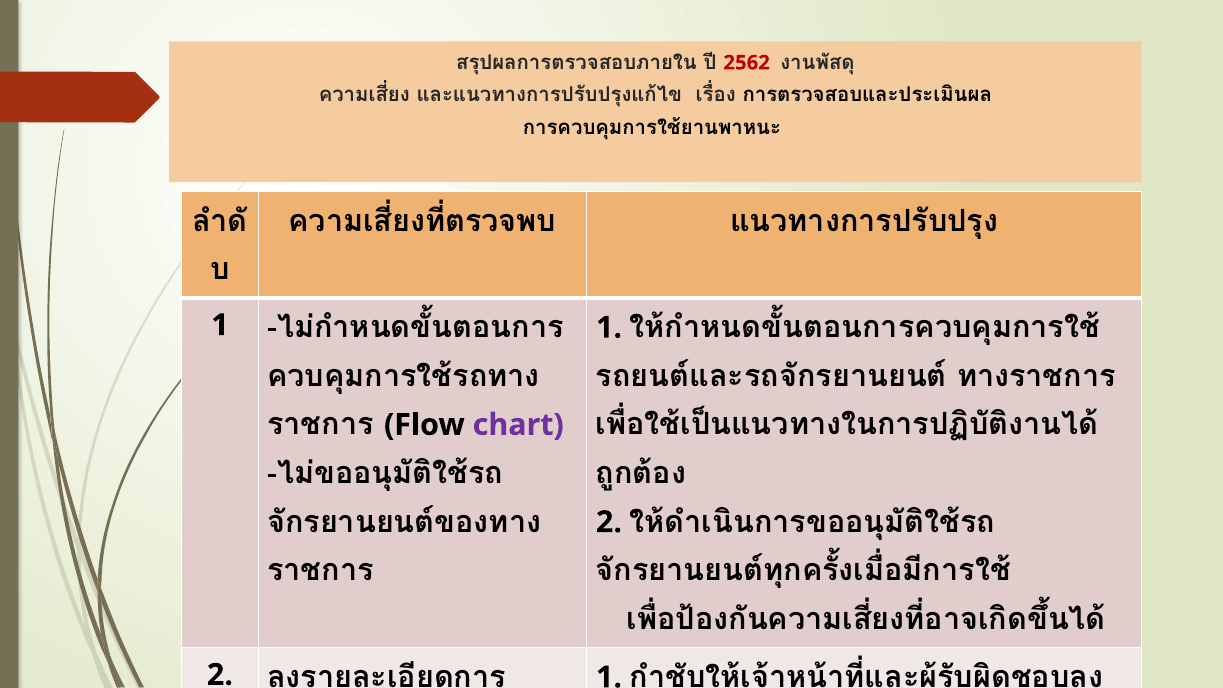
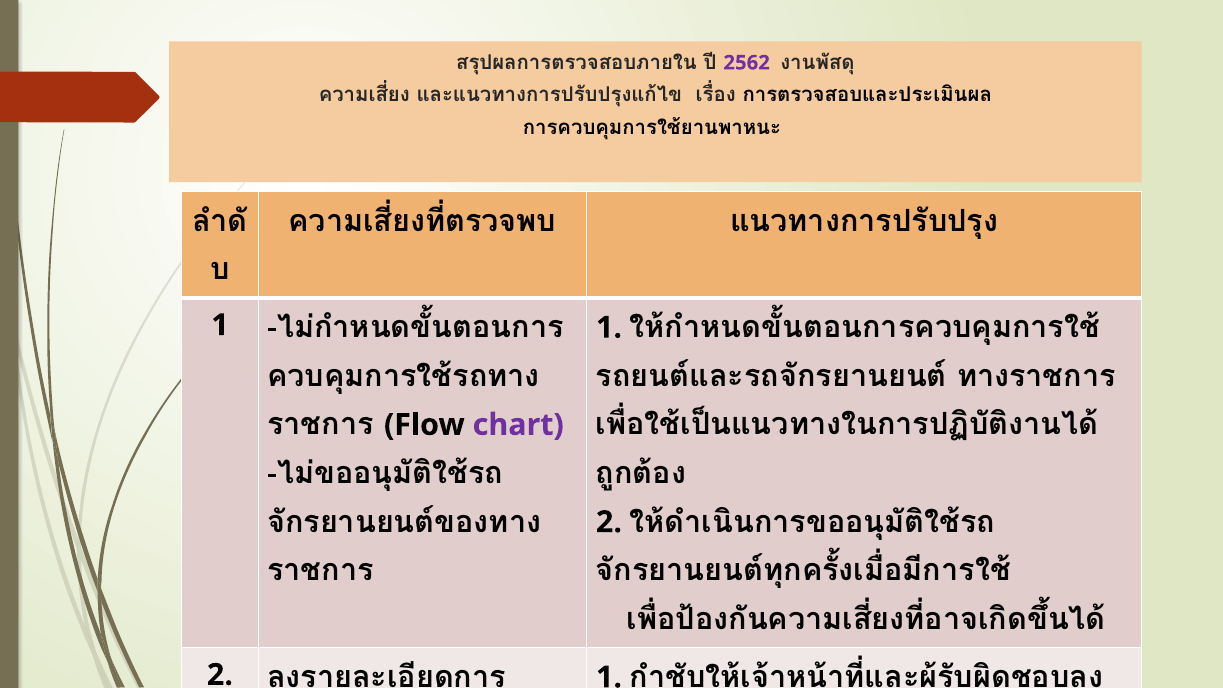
2562 colour: red -> purple
